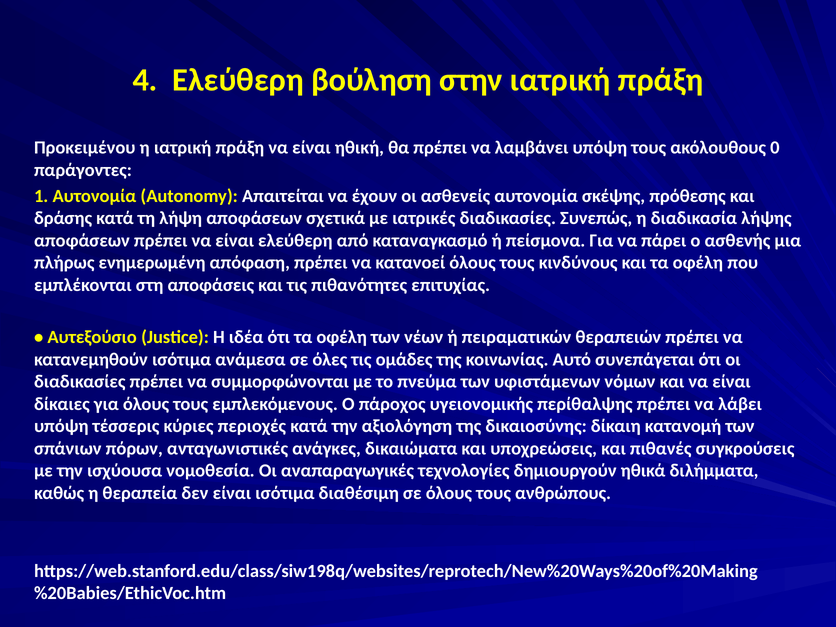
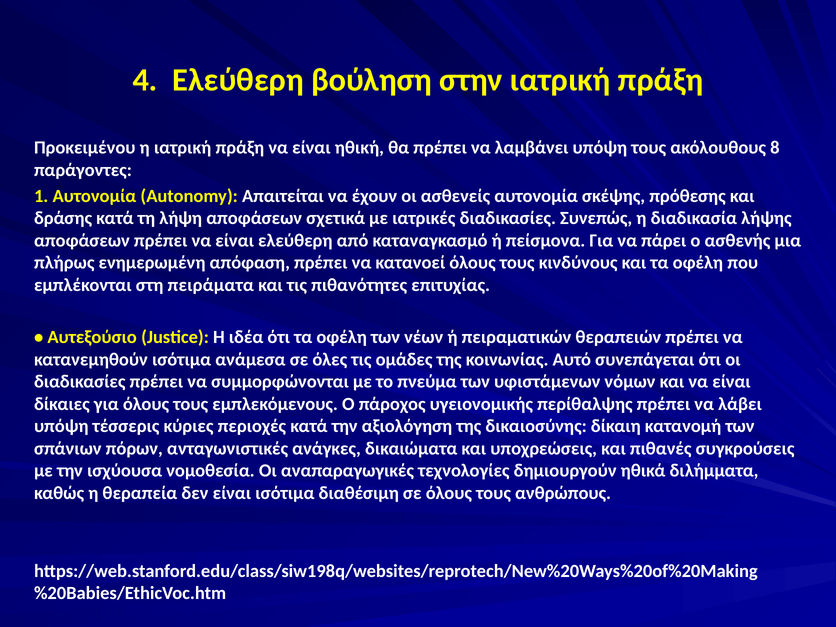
0: 0 -> 8
αποφάσεις: αποφάσεις -> πειράματα
